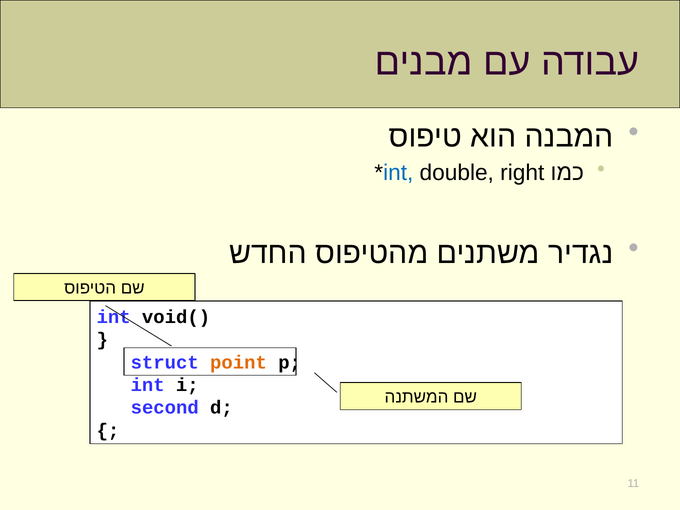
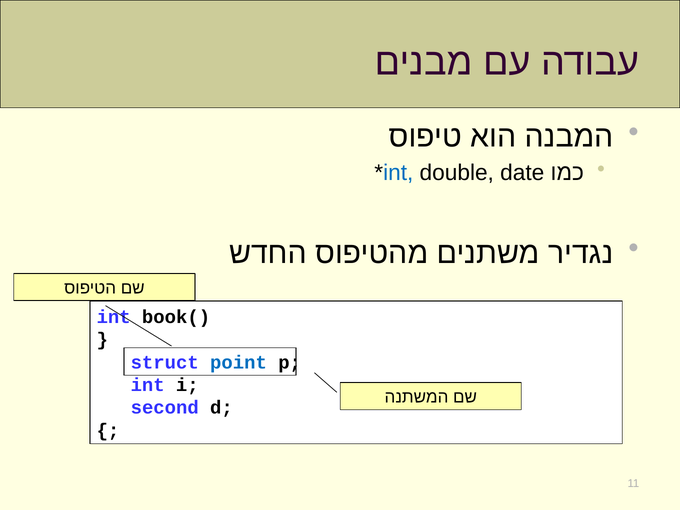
right: right -> date
void(: void( -> book(
point colour: orange -> blue
